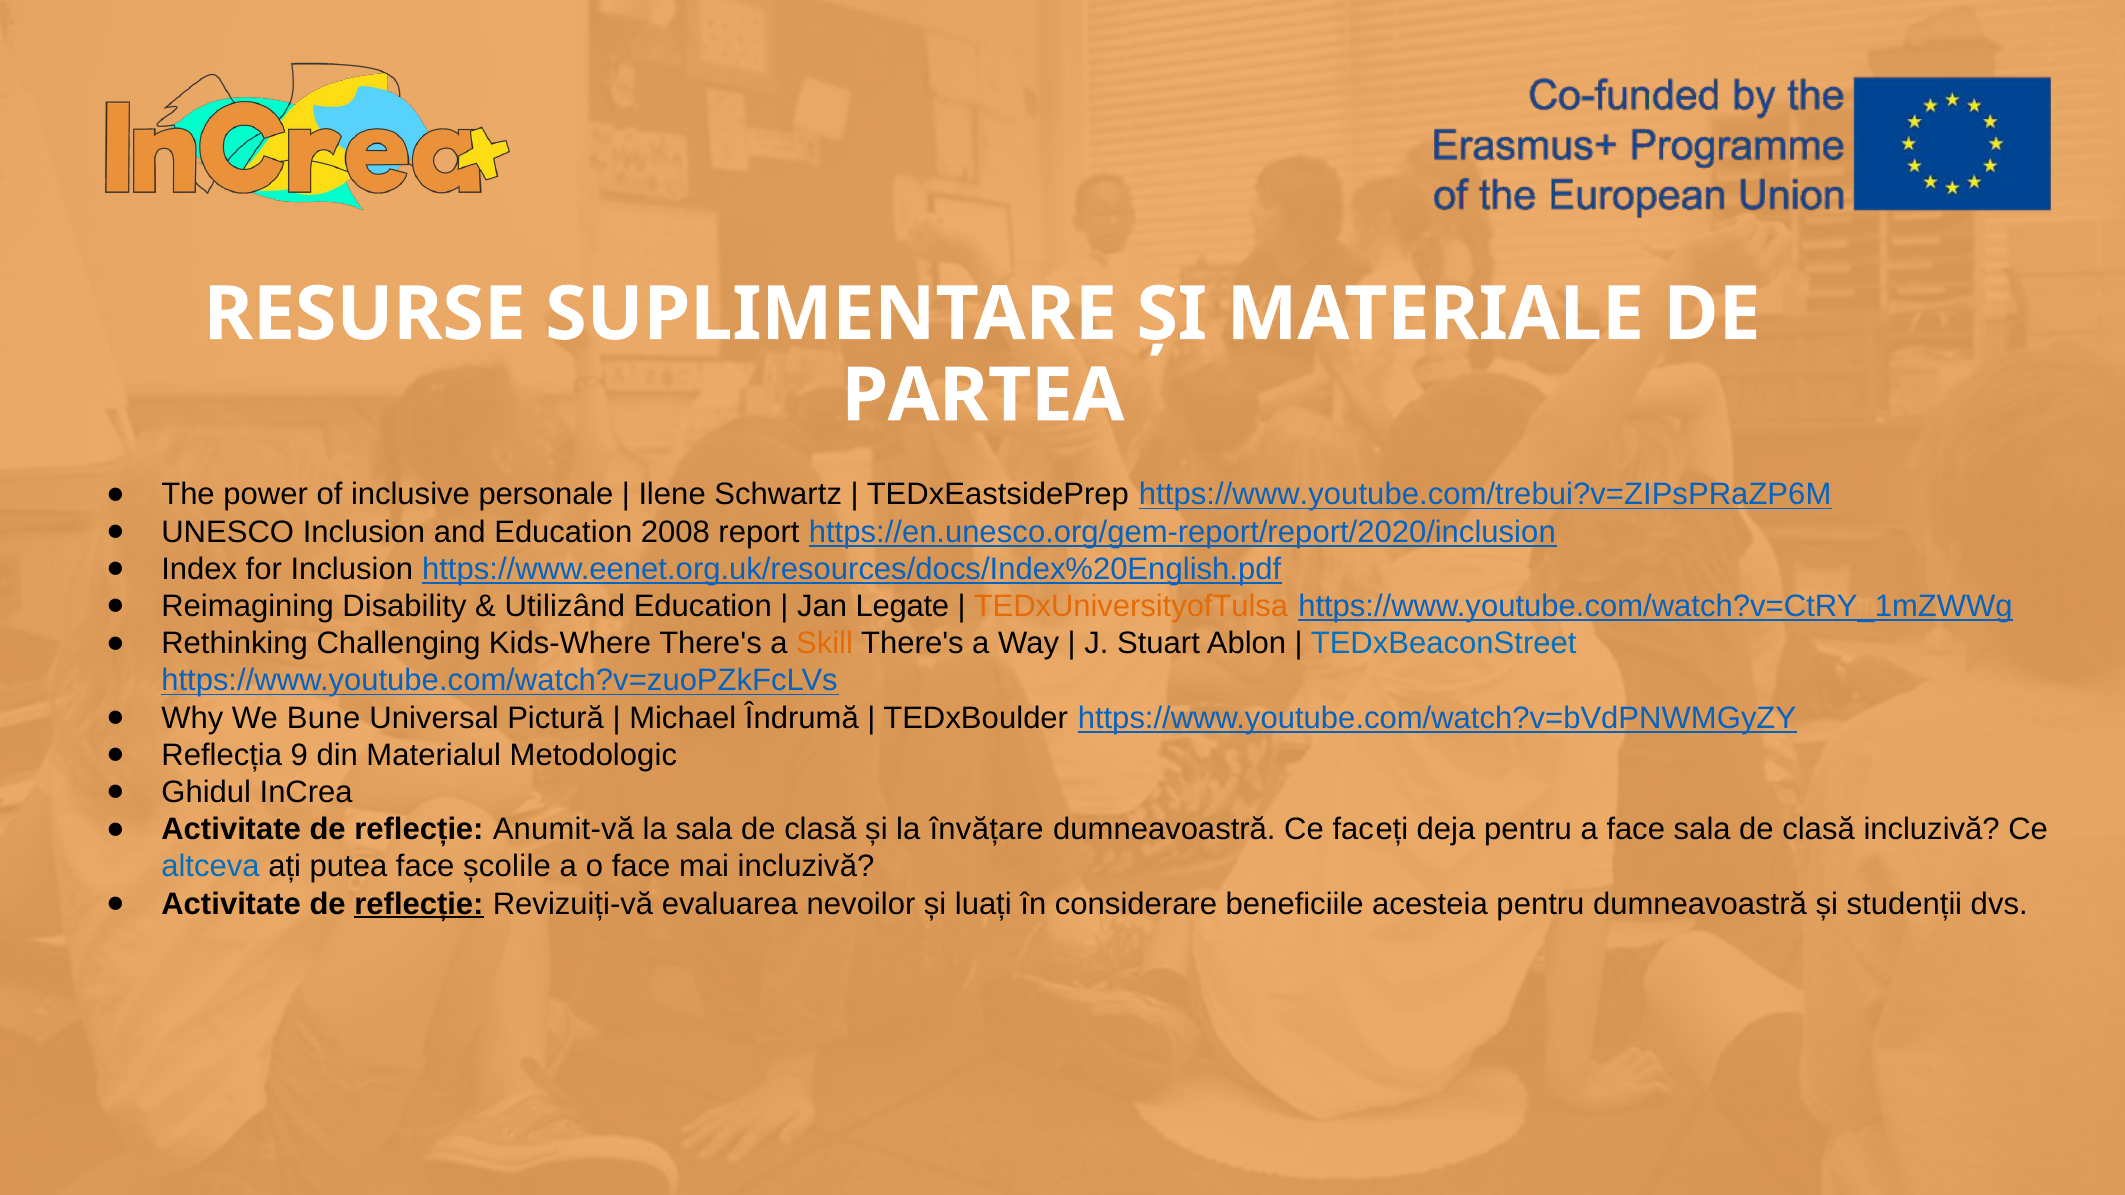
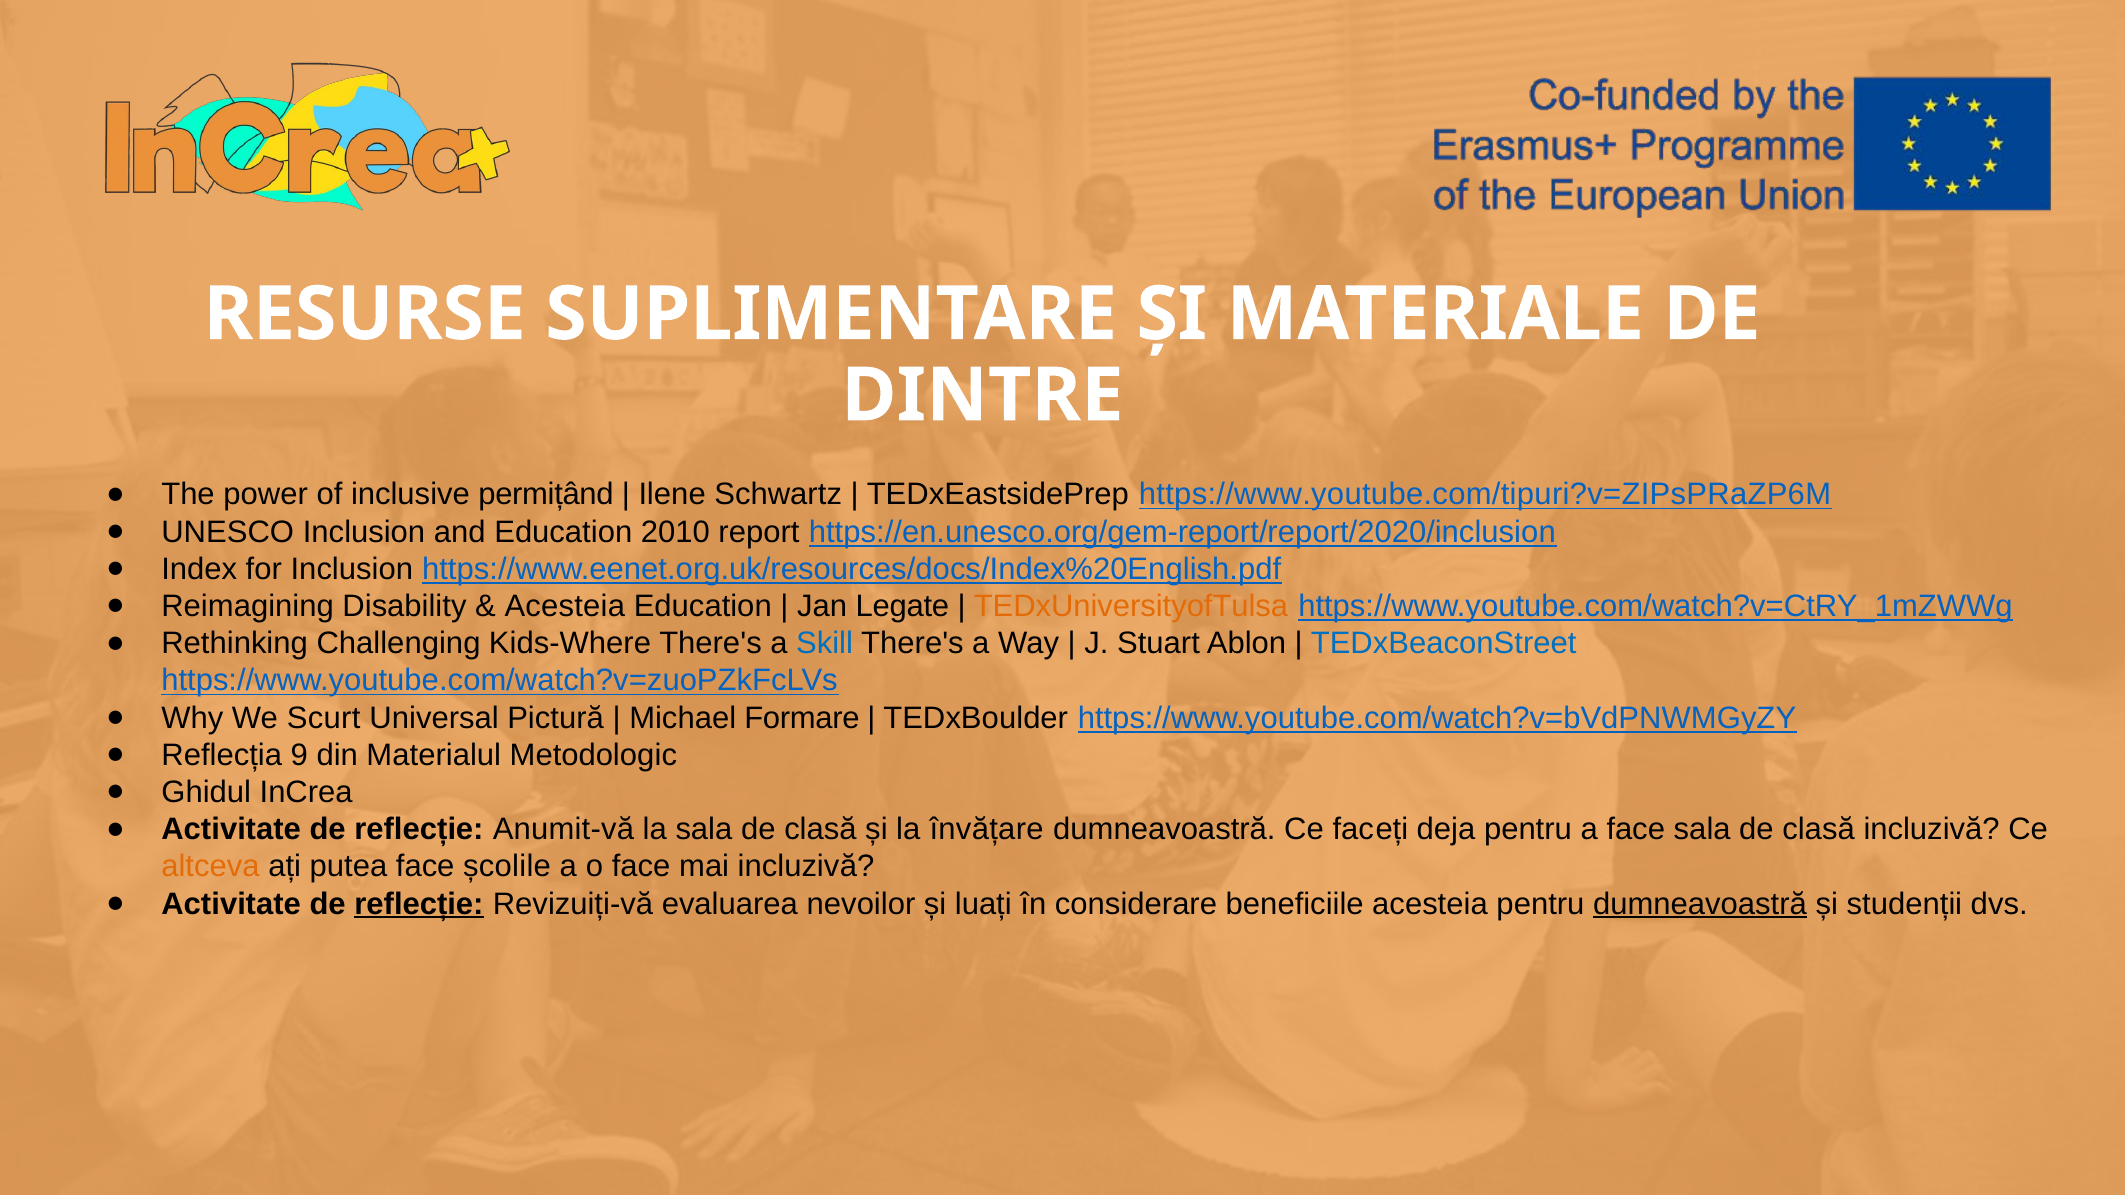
PARTEA: PARTEA -> DINTRE
personale: personale -> permițând
https://www.youtube.com/trebui?v=ZIPsPRaZP6M: https://www.youtube.com/trebui?v=ZIPsPRaZP6M -> https://www.youtube.com/tipuri?v=ZIPsPRaZP6M
2008: 2008 -> 2010
Utilizând at (565, 606): Utilizând -> Acesteia
Skill colour: orange -> blue
Bune: Bune -> Scurt
Îndrumă: Îndrumă -> Formare
altceva colour: blue -> orange
dumneavoastră at (1700, 904) underline: none -> present
